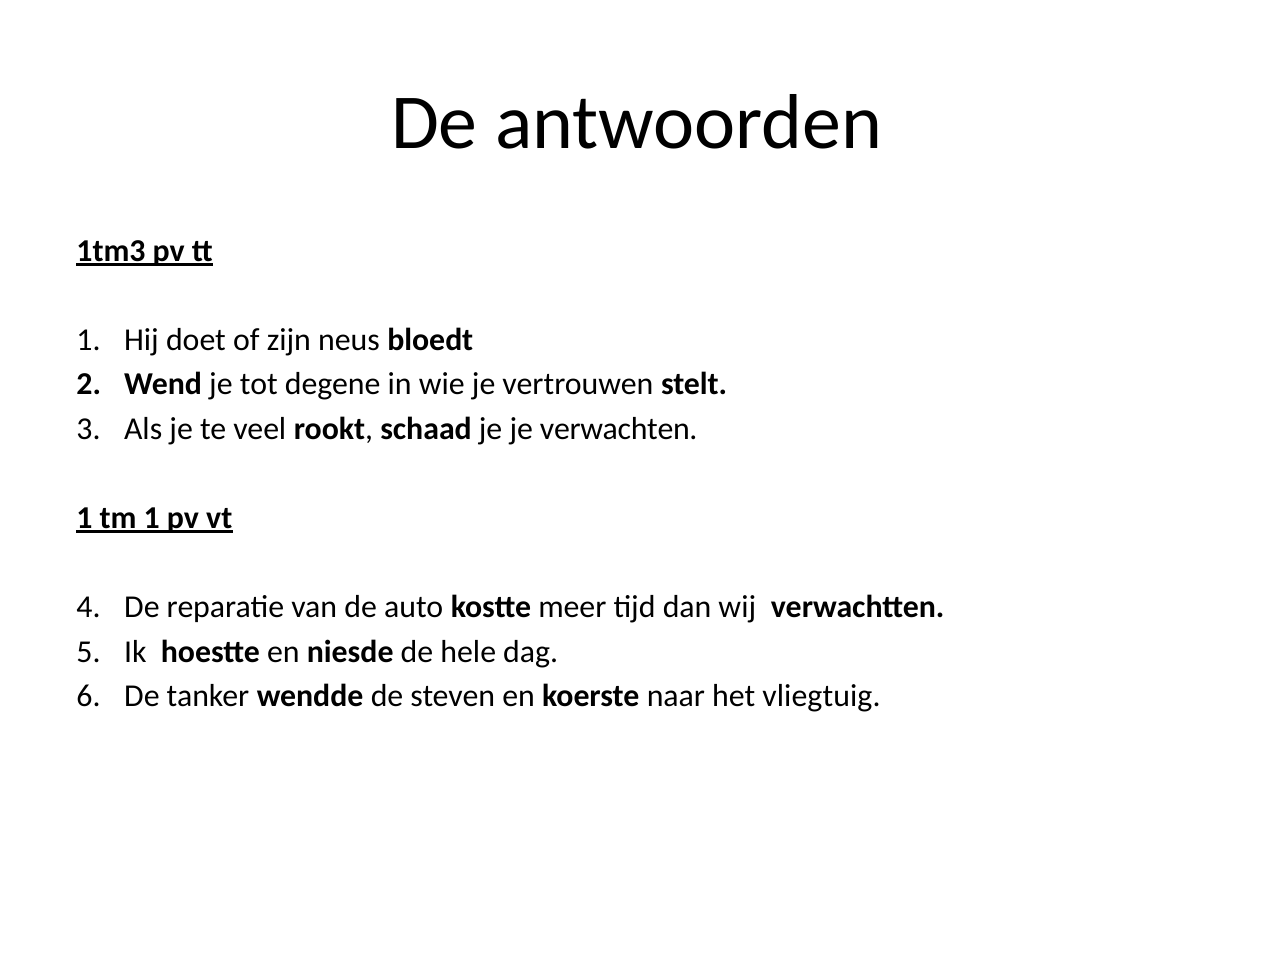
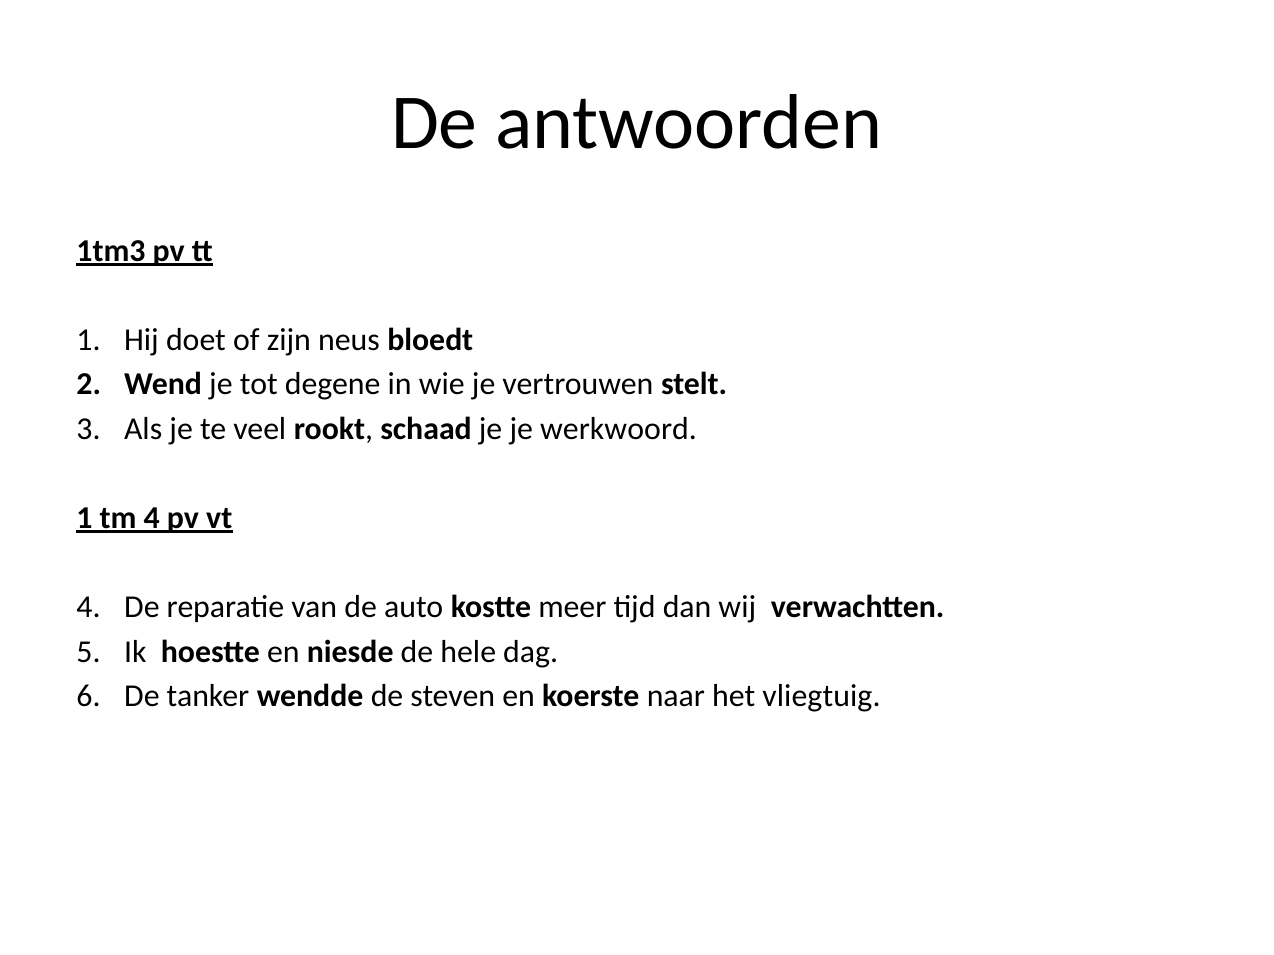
verwachten: verwachten -> werkwoord
tm 1: 1 -> 4
